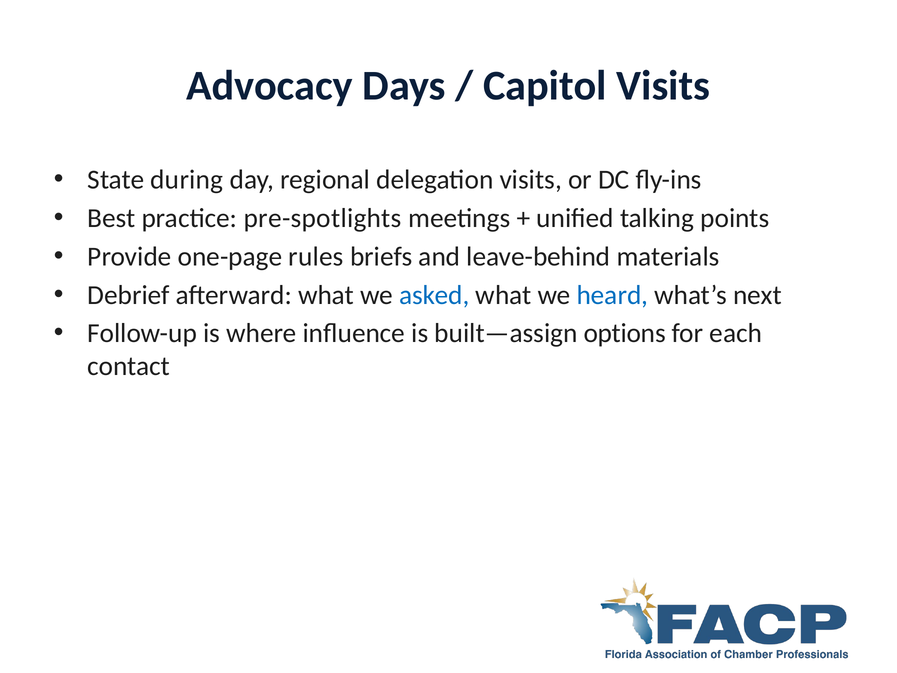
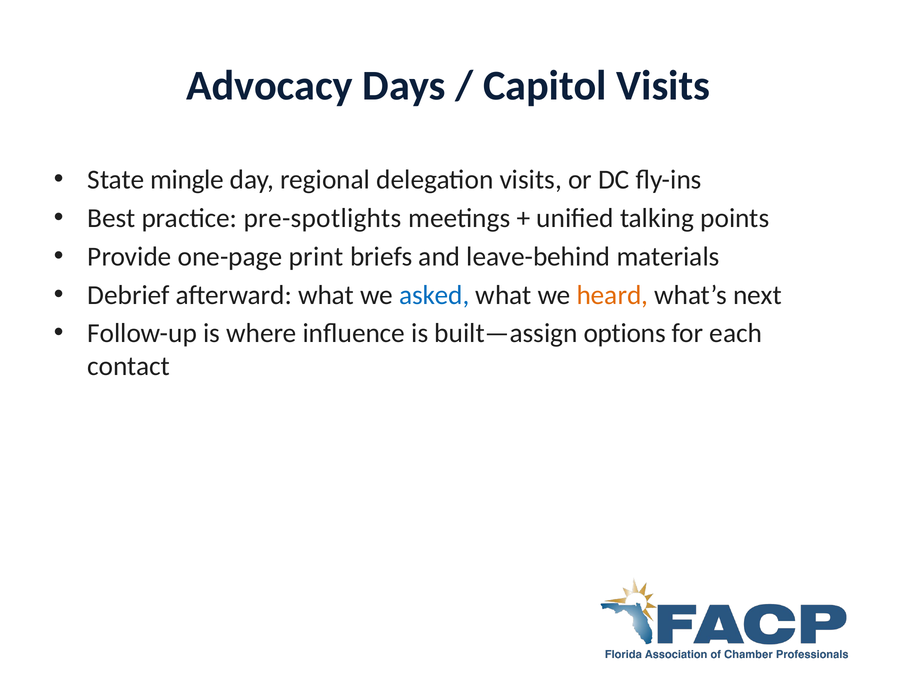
during: during -> mingle
rules: rules -> print
heard colour: blue -> orange
